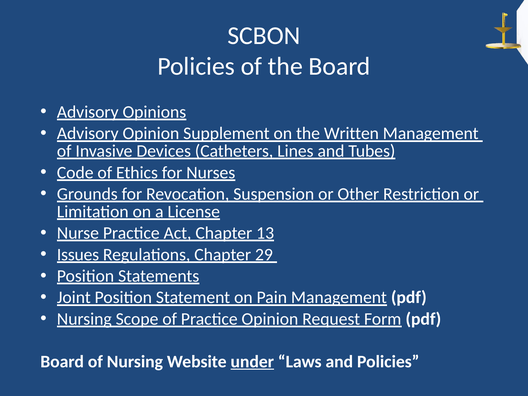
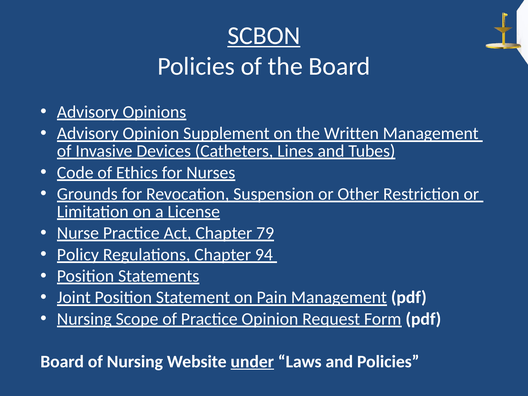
SCBON underline: none -> present
13: 13 -> 79
Issues: Issues -> Policy
29: 29 -> 94
